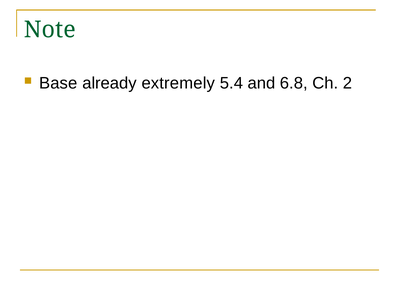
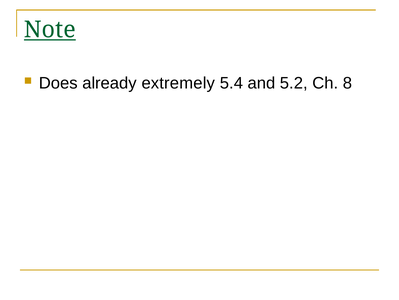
Note underline: none -> present
Base: Base -> Does
6.8: 6.8 -> 5.2
2: 2 -> 8
